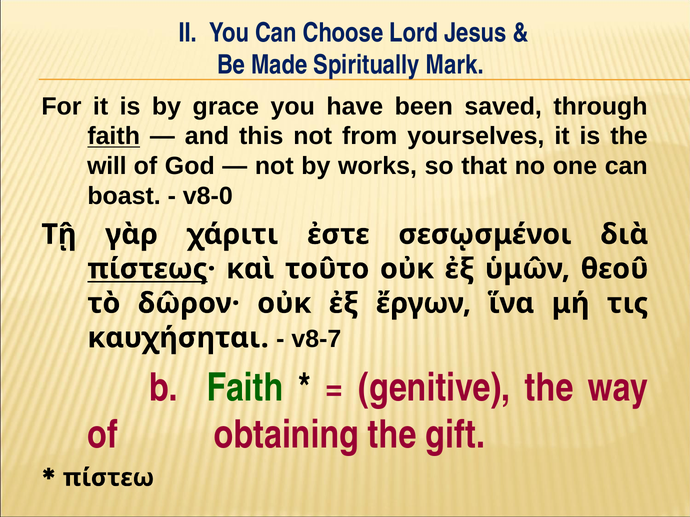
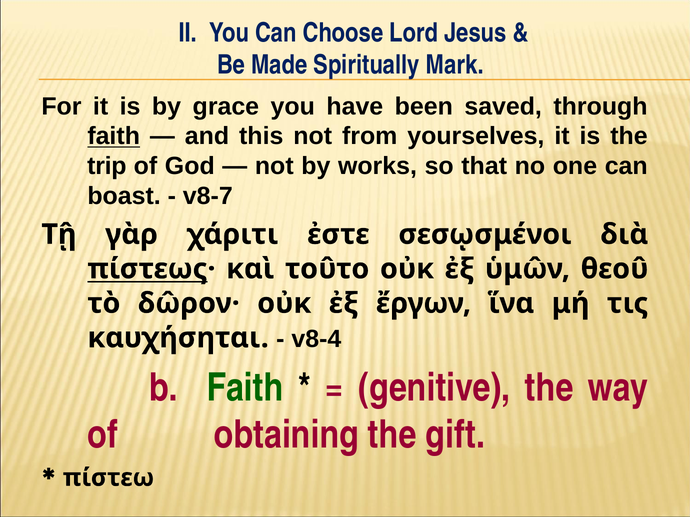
will: will -> trip
v8-0: v8-0 -> v8-7
v8-7: v8-7 -> v8-4
